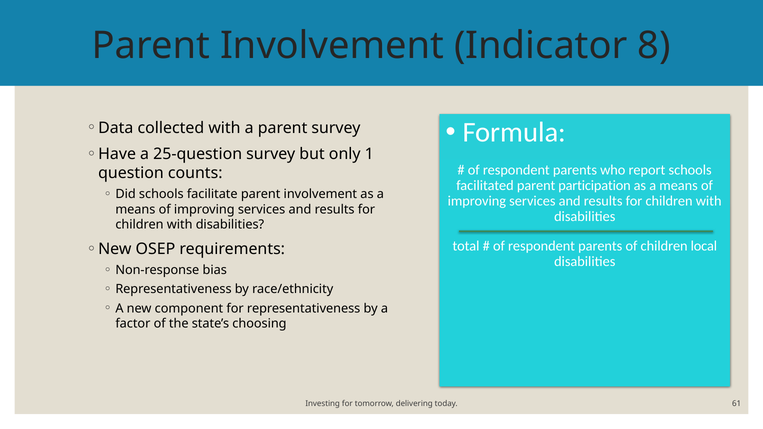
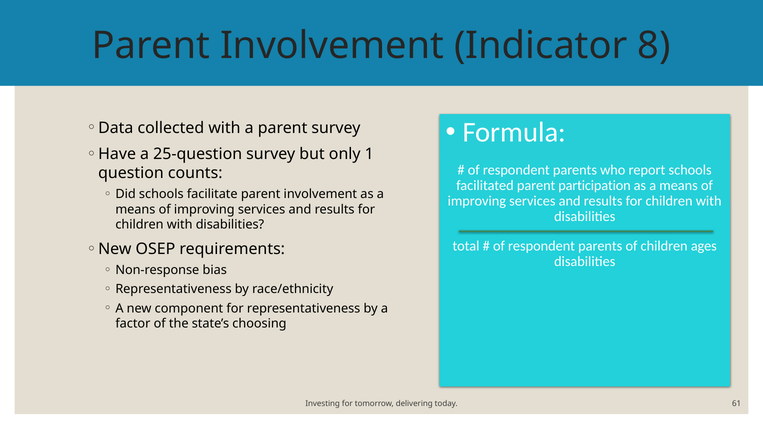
local: local -> ages
